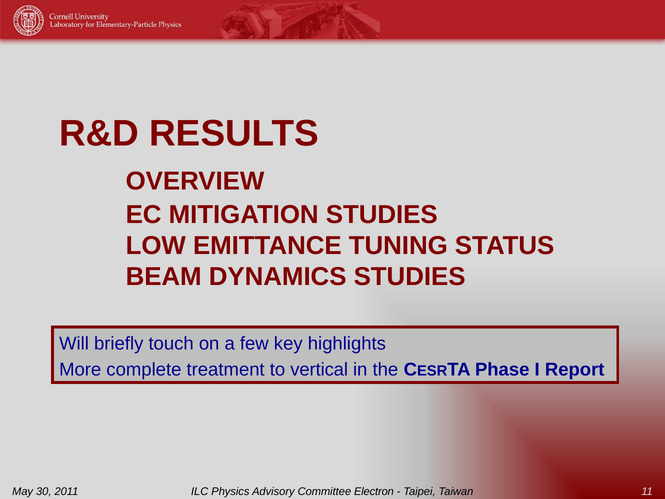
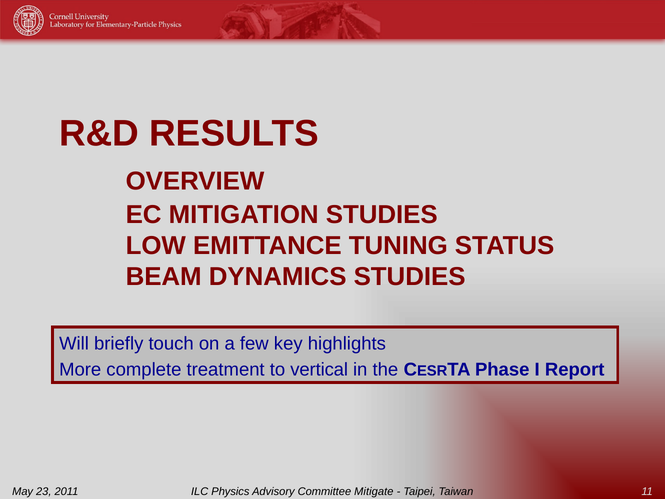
30: 30 -> 23
Electron: Electron -> Mitigate
